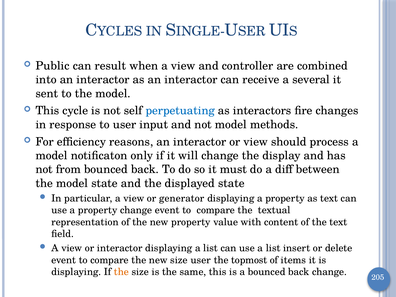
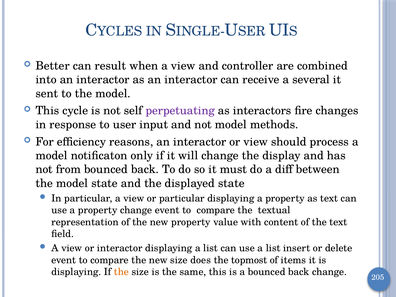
Public: Public -> Better
perpetuating colour: blue -> purple
or generator: generator -> particular
size user: user -> does
